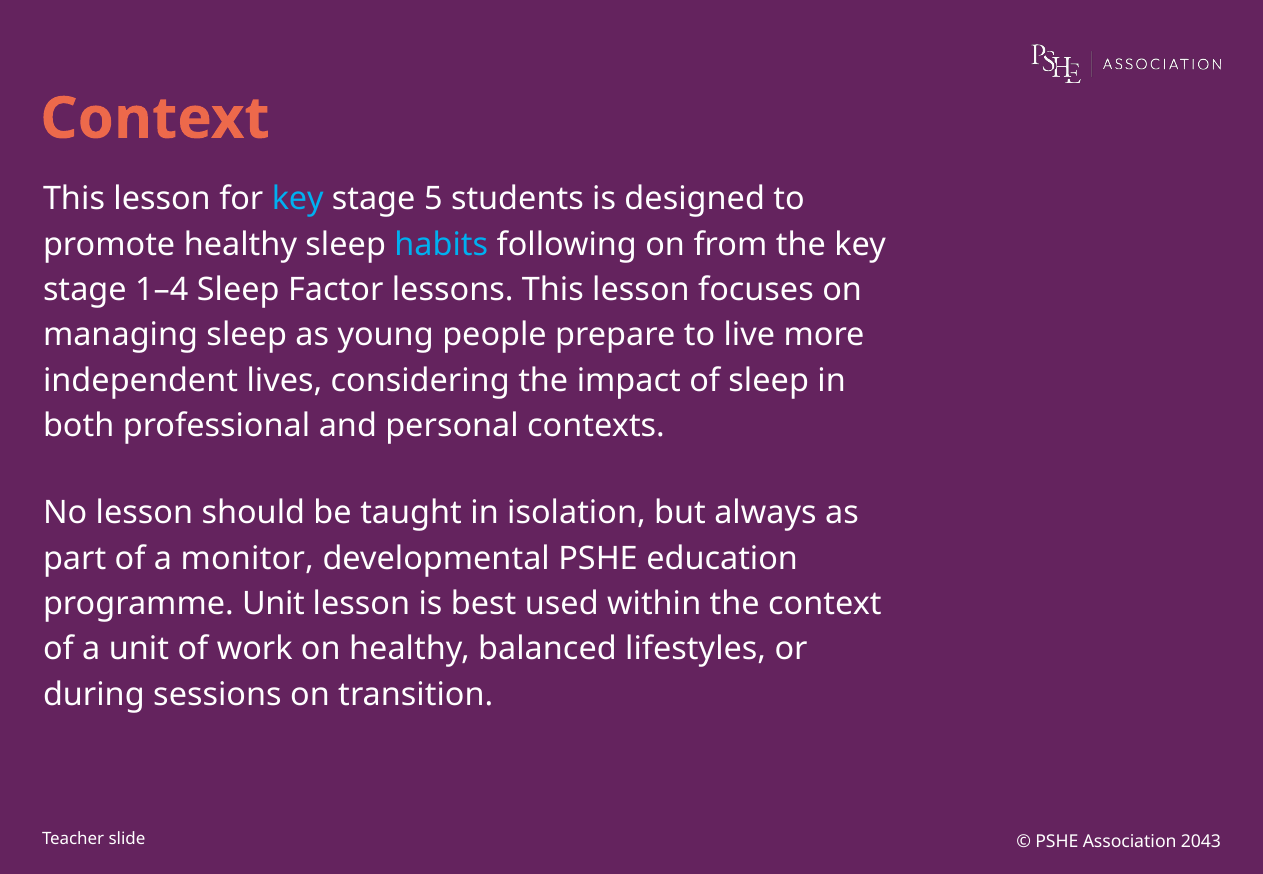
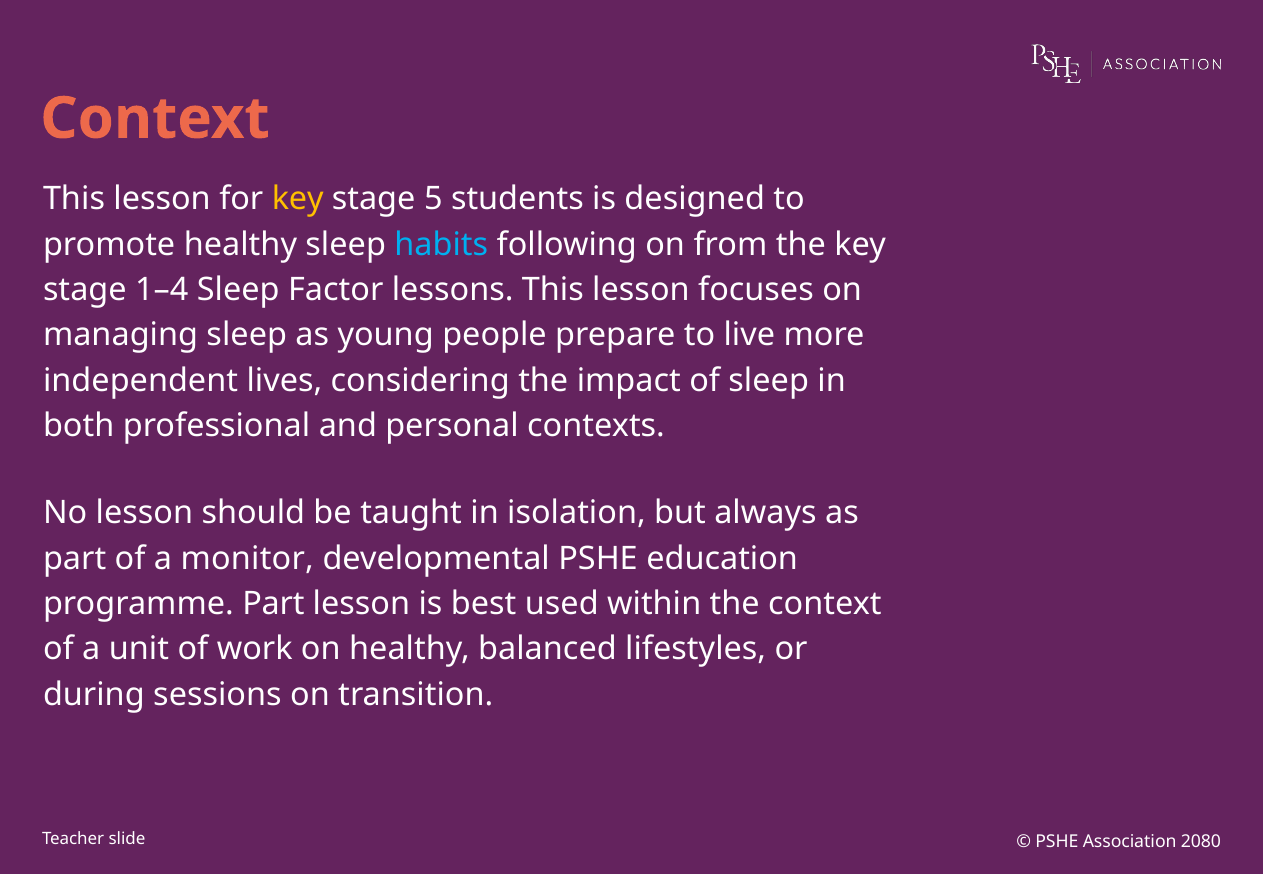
key at (298, 199) colour: light blue -> yellow
programme Unit: Unit -> Part
2043: 2043 -> 2080
